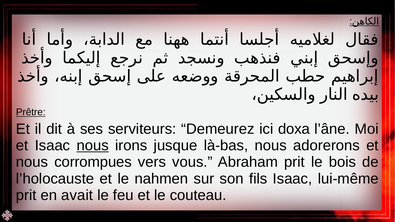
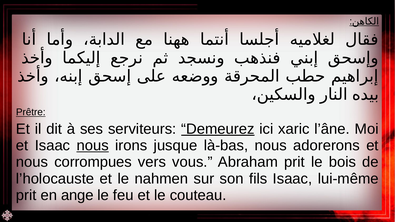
Demeurez underline: none -> present
doxa: doxa -> xaric
avait: avait -> ange
